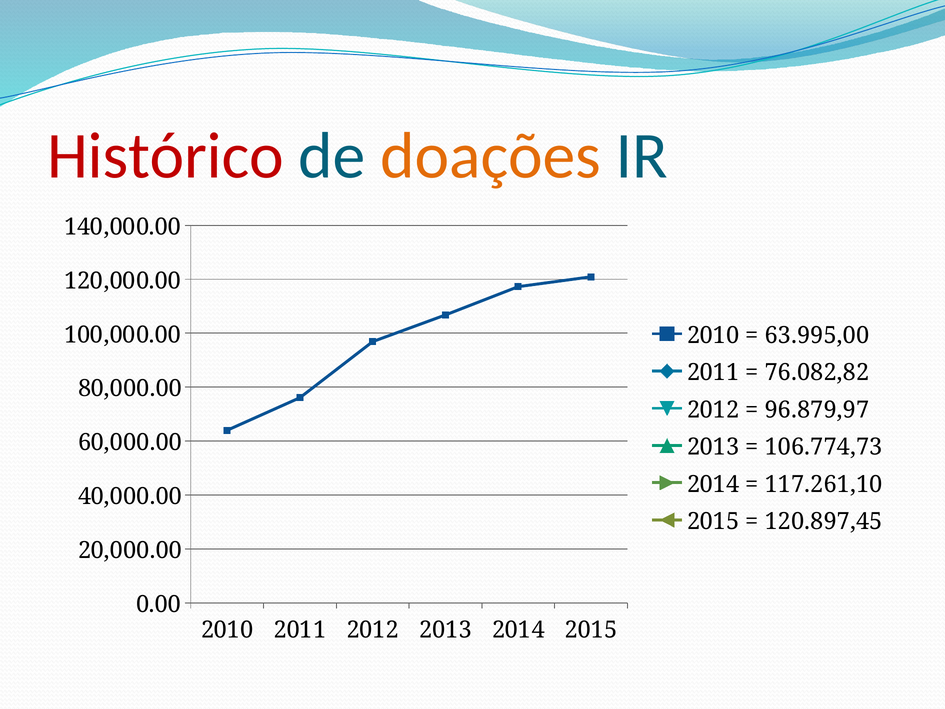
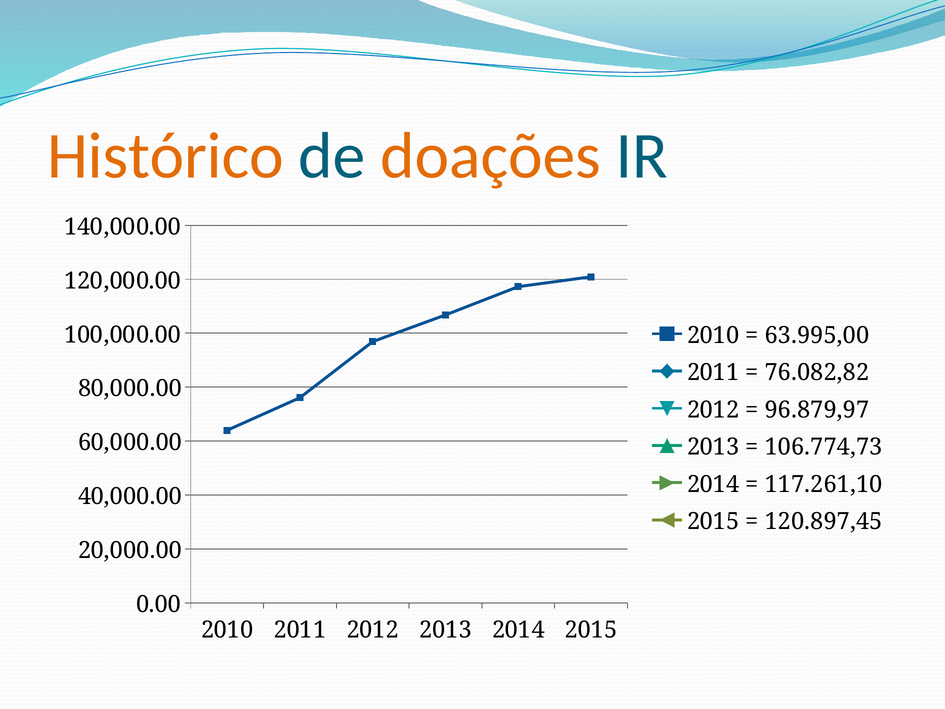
Histórico colour: red -> orange
